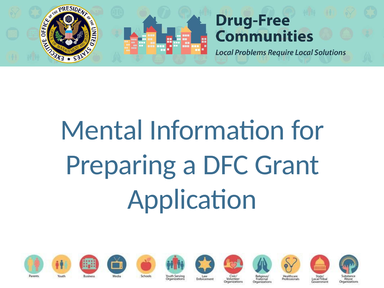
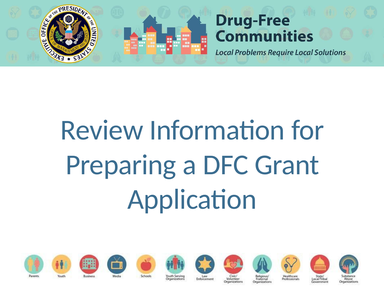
Mental: Mental -> Review
